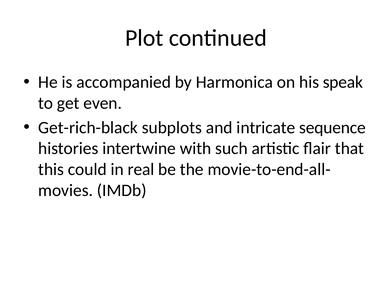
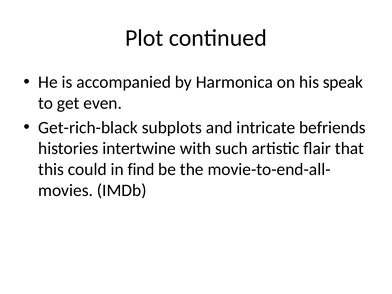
sequence: sequence -> befriends
real: real -> find
